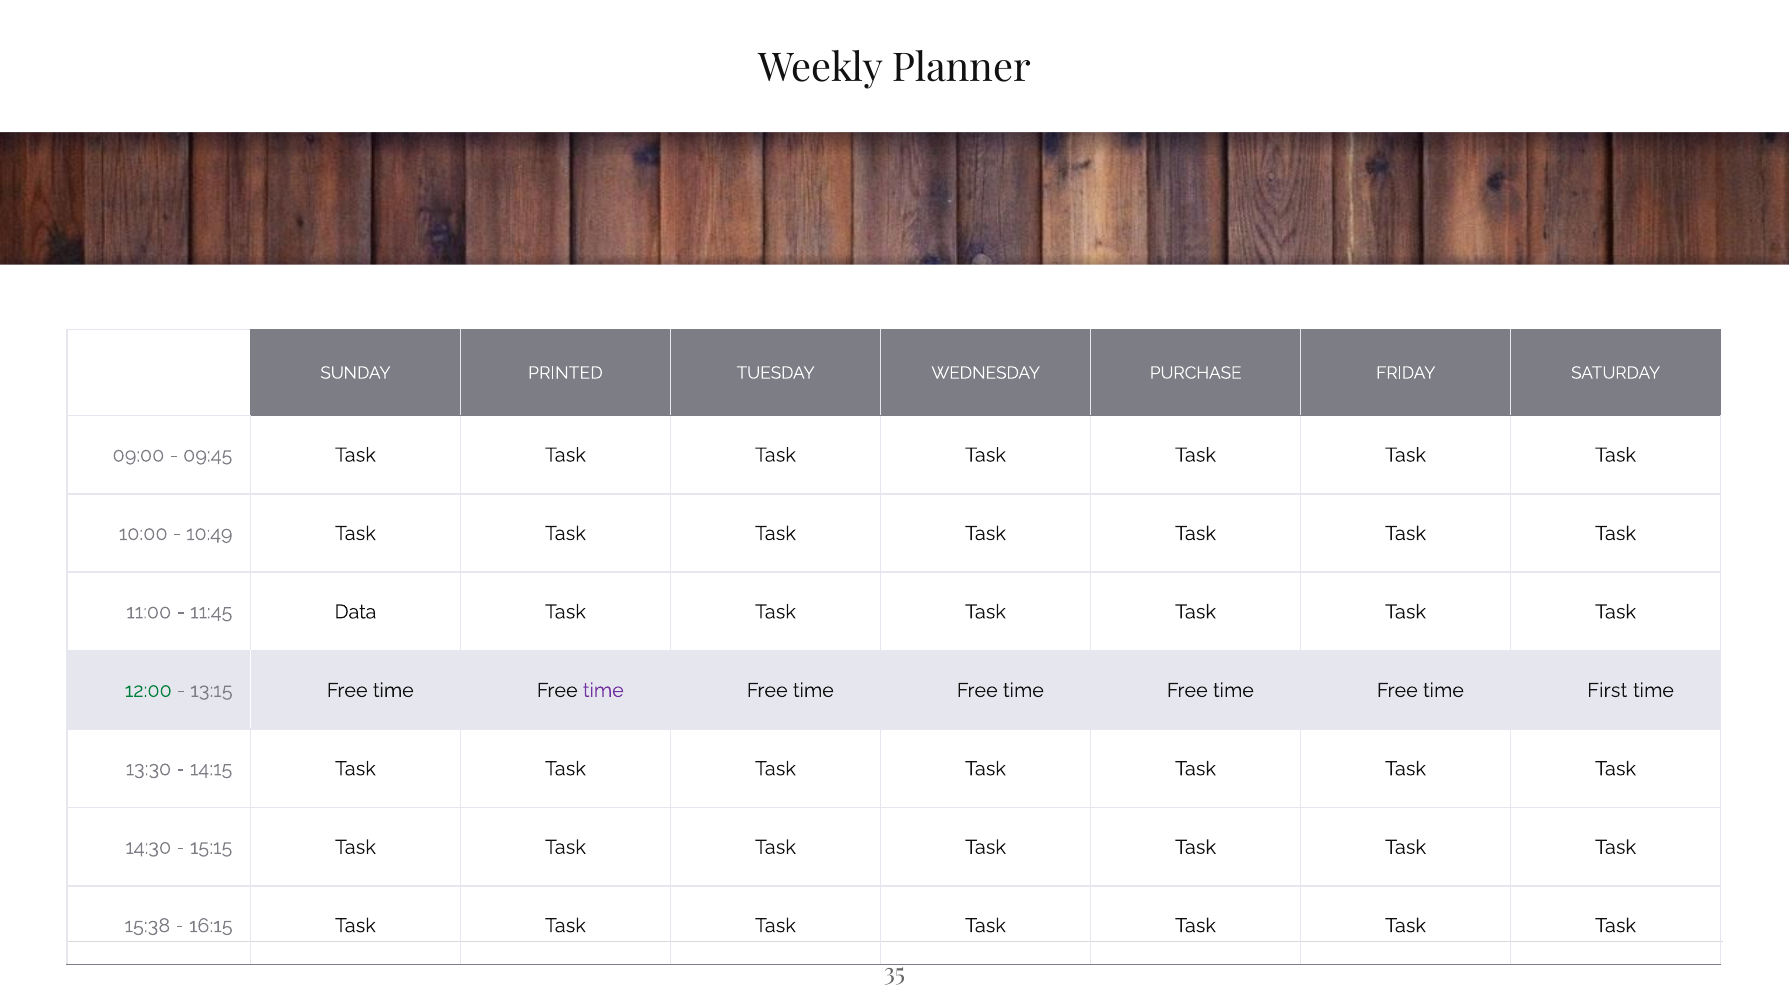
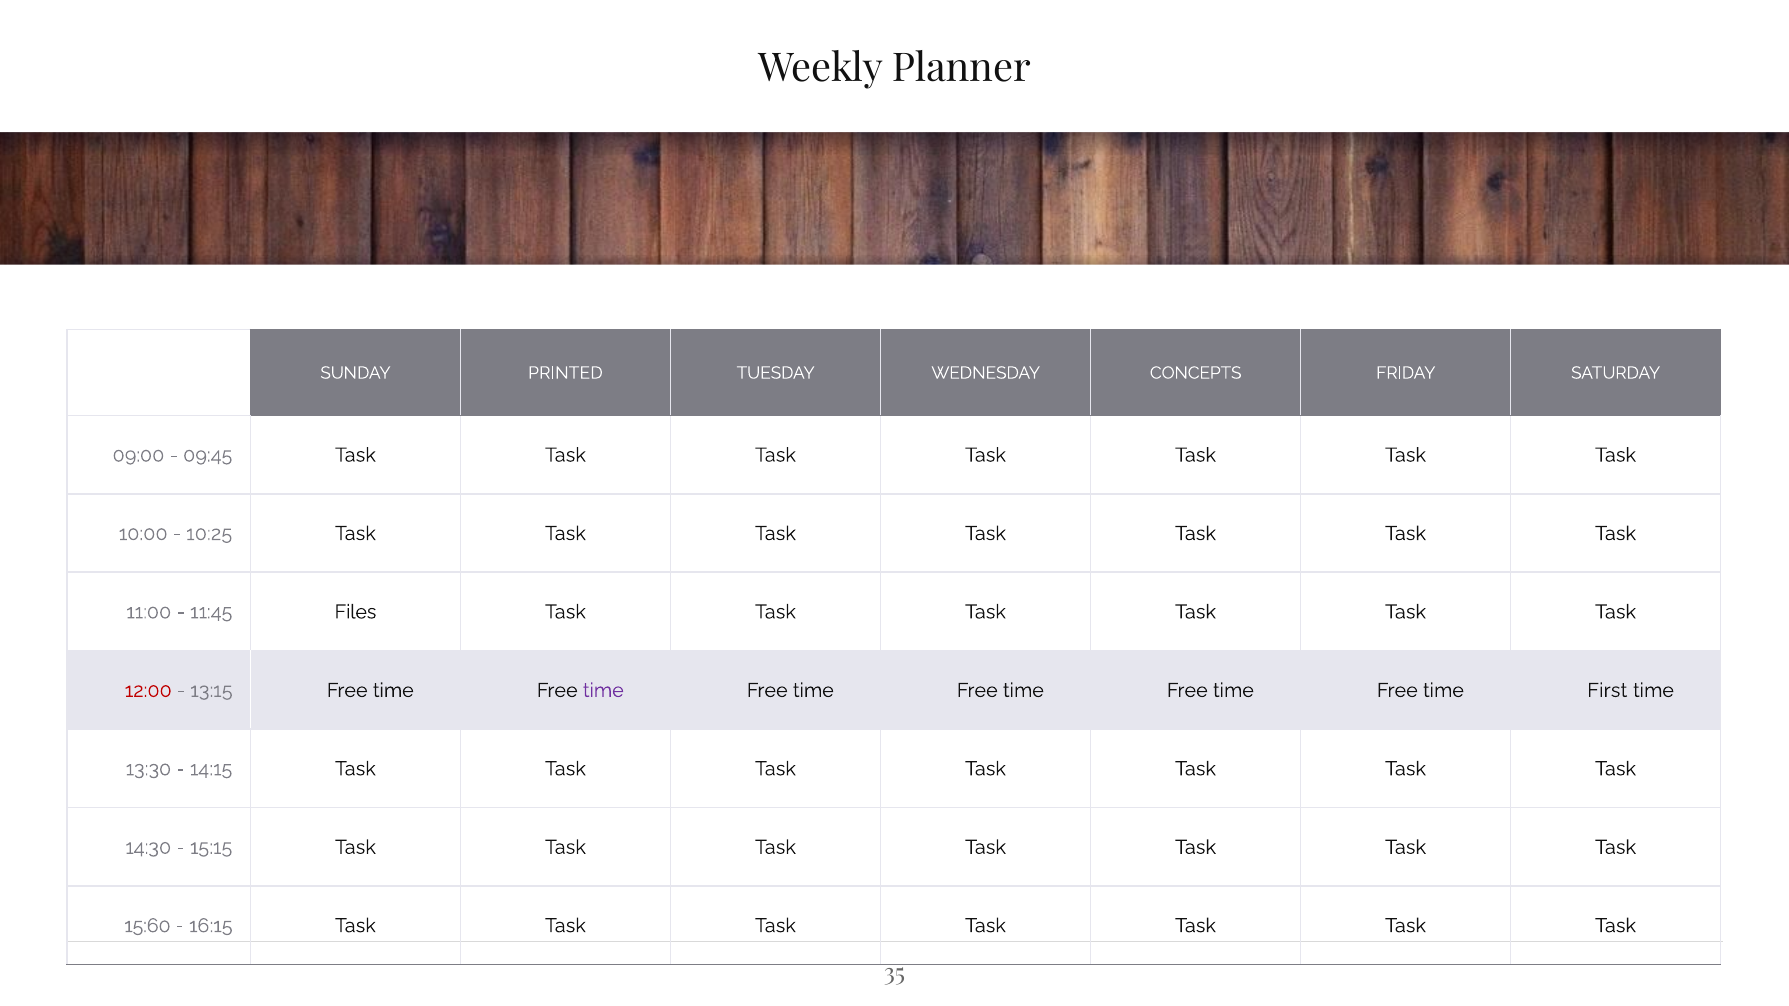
PURCHASE: PURCHASE -> CONCEPTS
10:49: 10:49 -> 10:25
Data: Data -> Files
12:00 colour: green -> red
15:38: 15:38 -> 15:60
